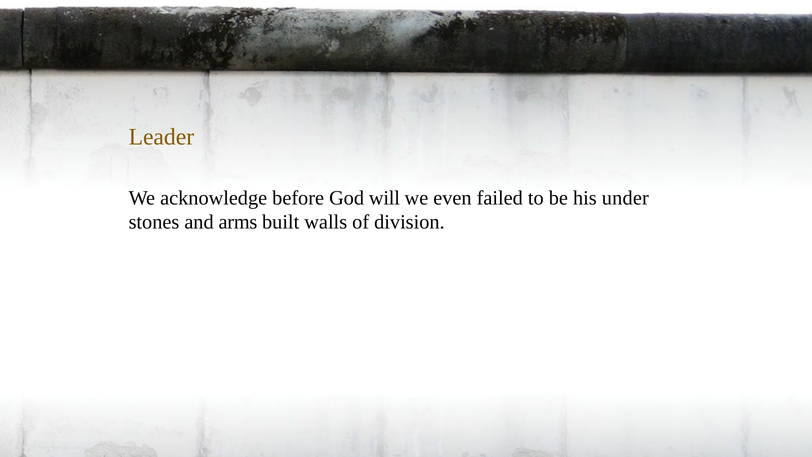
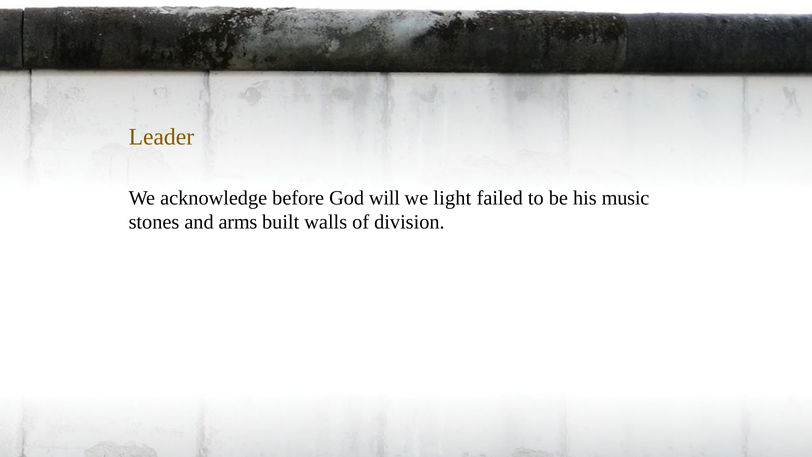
even: even -> light
under: under -> music
